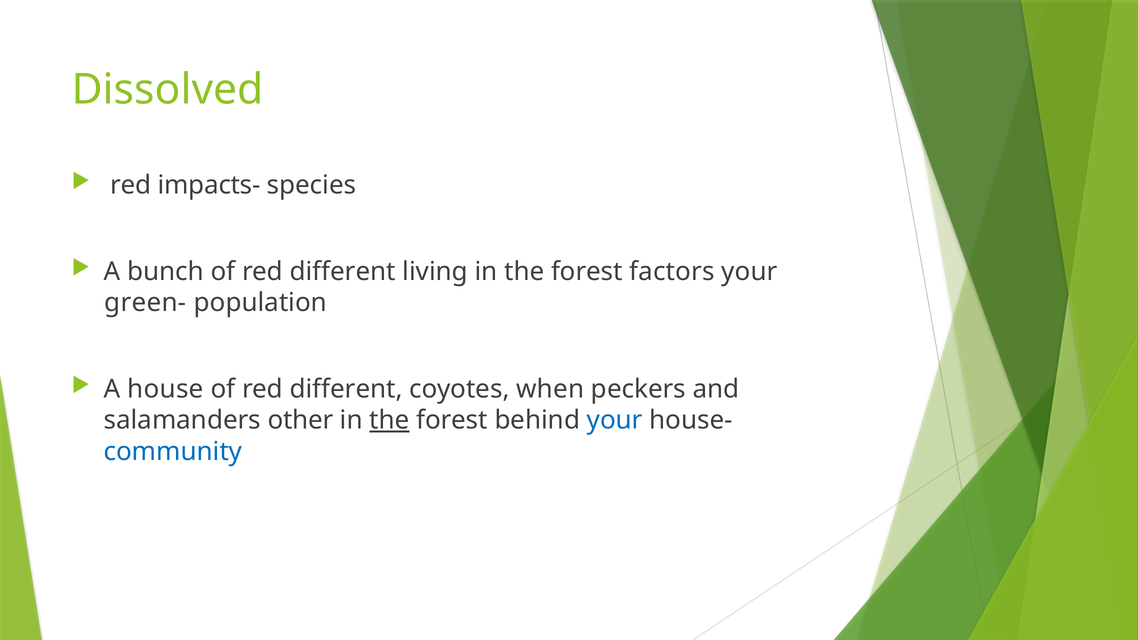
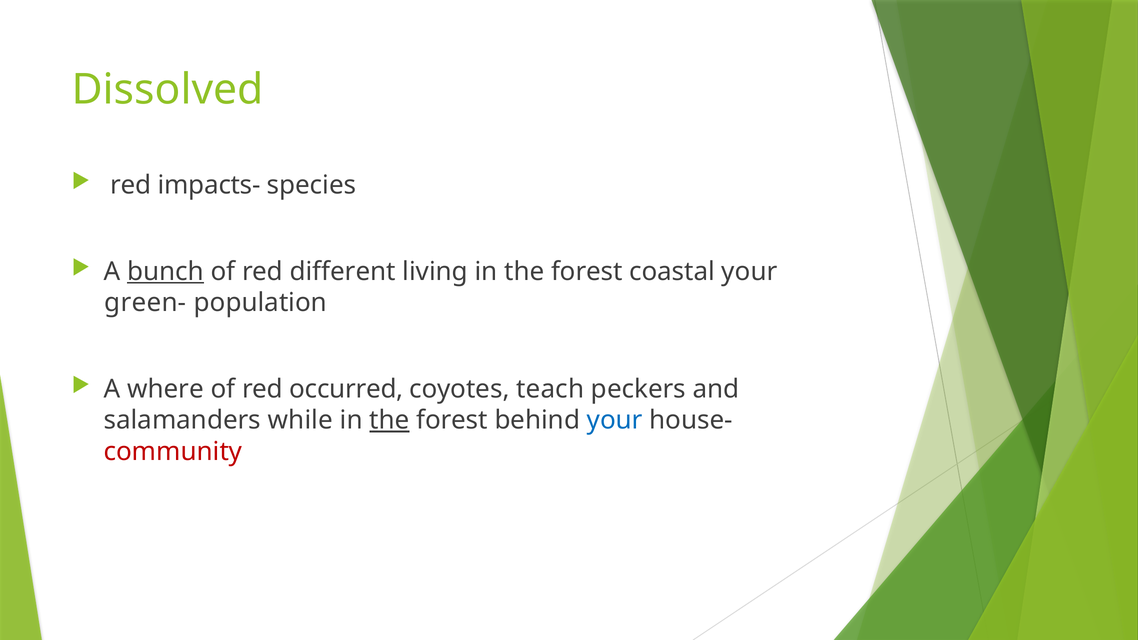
bunch underline: none -> present
factors: factors -> coastal
house: house -> where
different at (346, 389): different -> occurred
when: when -> teach
other: other -> while
community colour: blue -> red
